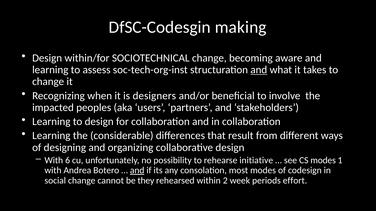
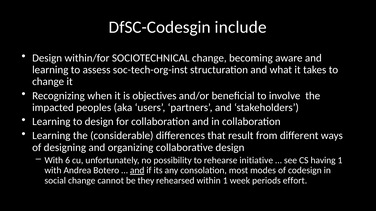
making: making -> include
and at (259, 70) underline: present -> none
designers: designers -> objectives
CS modes: modes -> having
within 2: 2 -> 1
